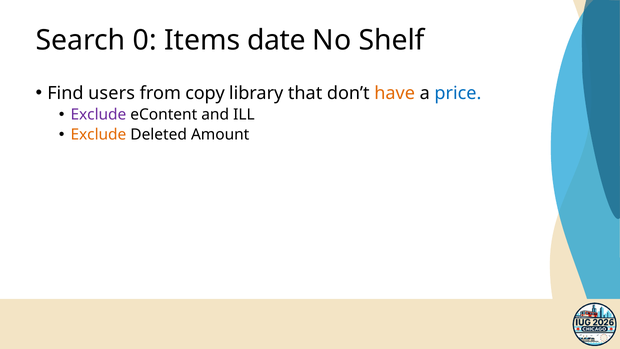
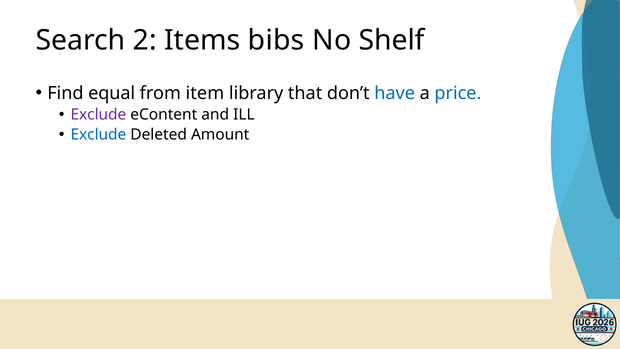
0: 0 -> 2
date: date -> bibs
users: users -> equal
copy: copy -> item
have colour: orange -> blue
Exclude at (98, 134) colour: orange -> blue
